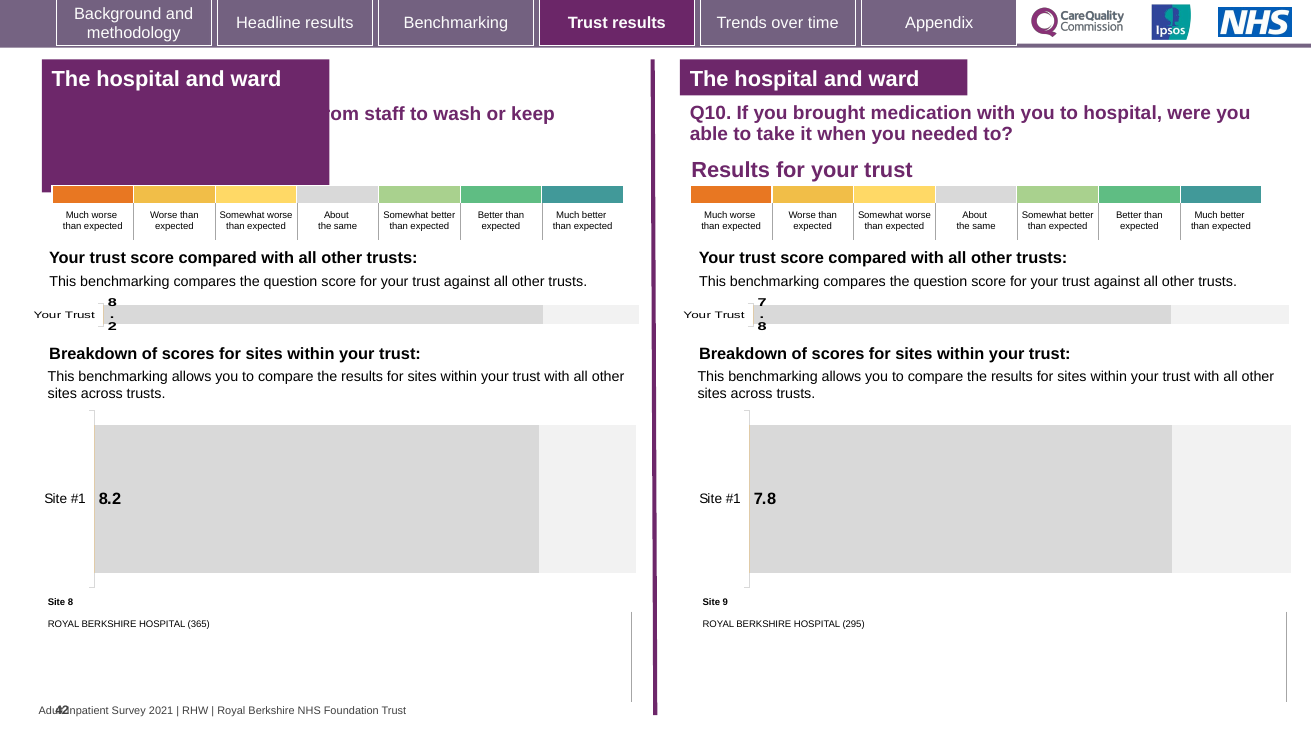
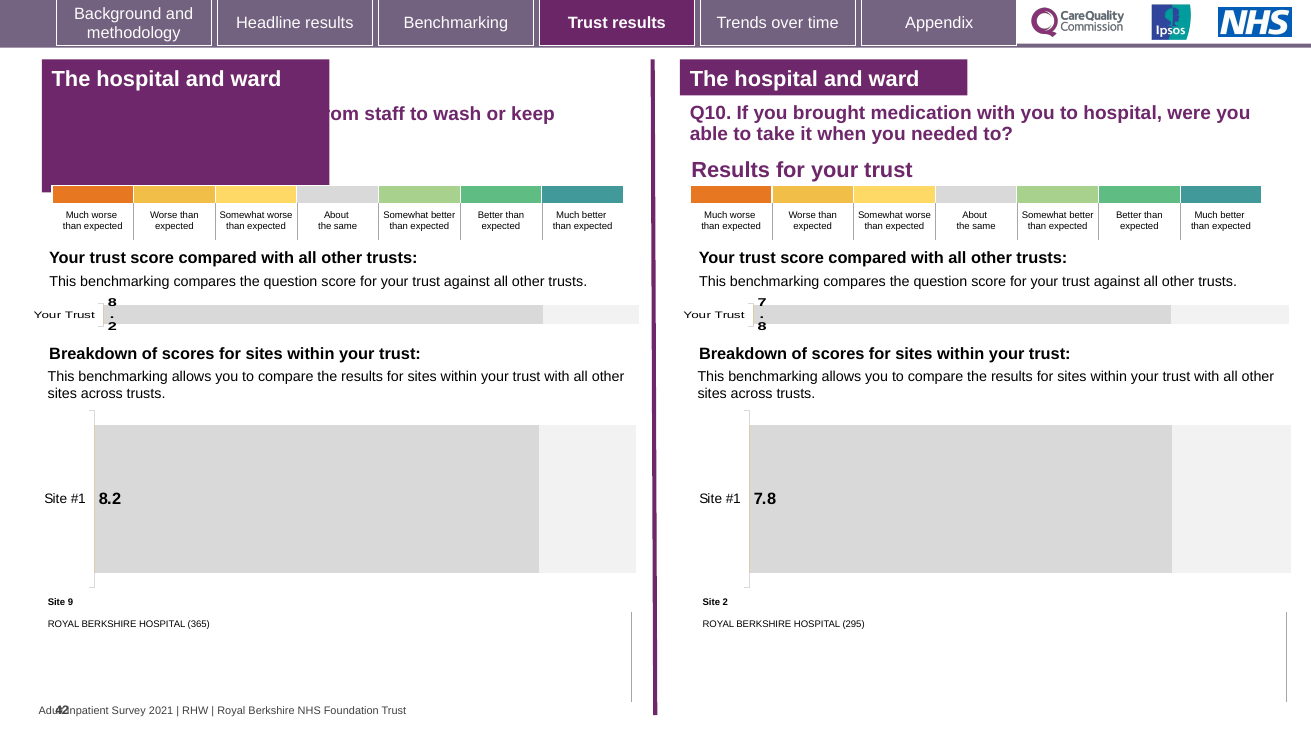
Site 8: 8 -> 9
Site 9: 9 -> 2
